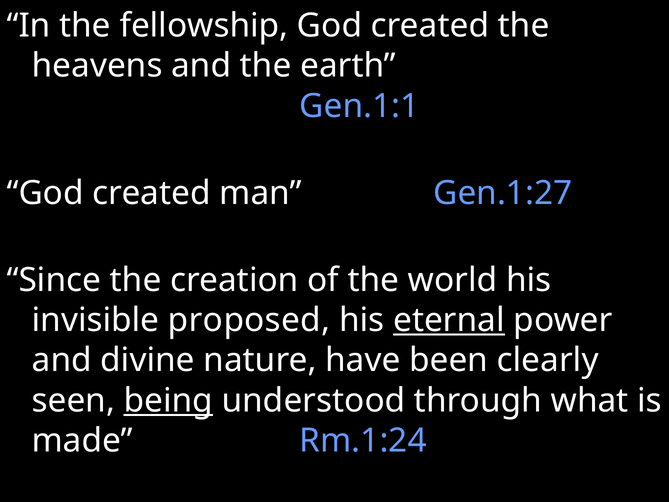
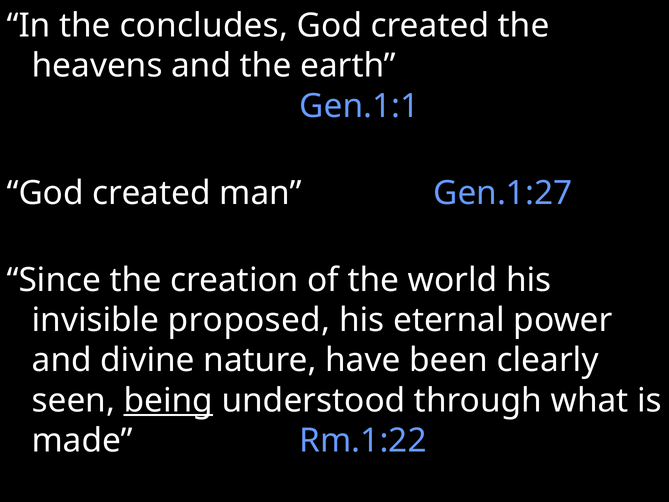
fellowship: fellowship -> concludes
eternal underline: present -> none
Rm.1:24: Rm.1:24 -> Rm.1:22
